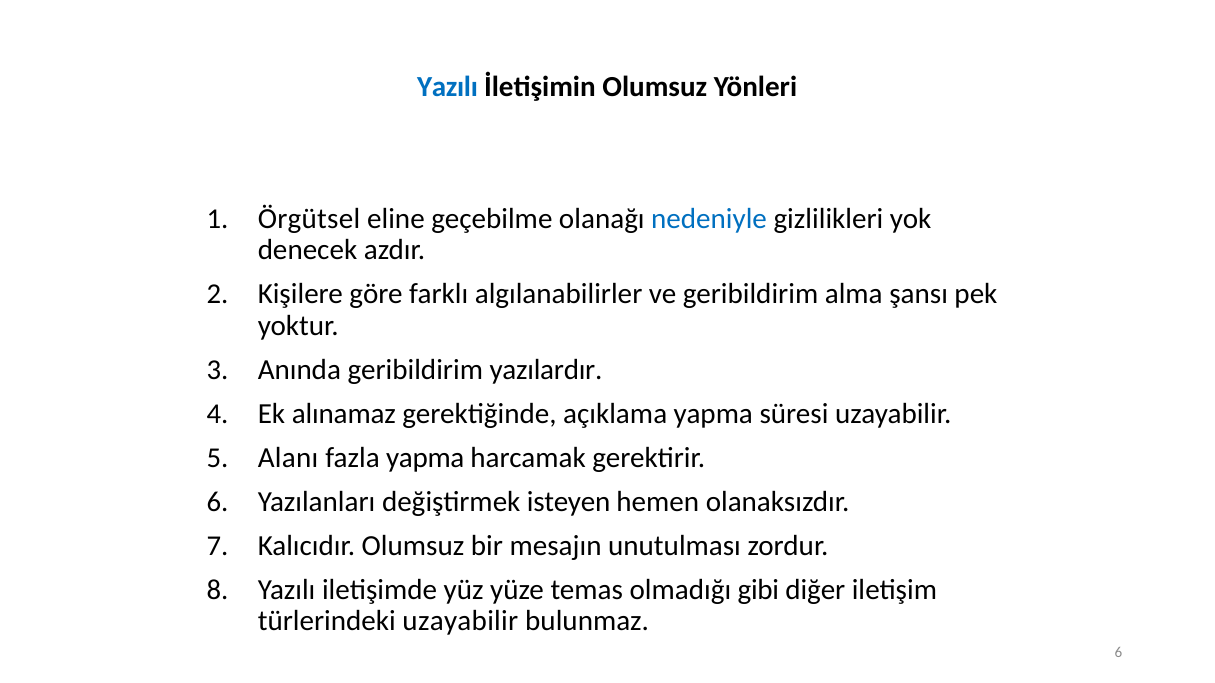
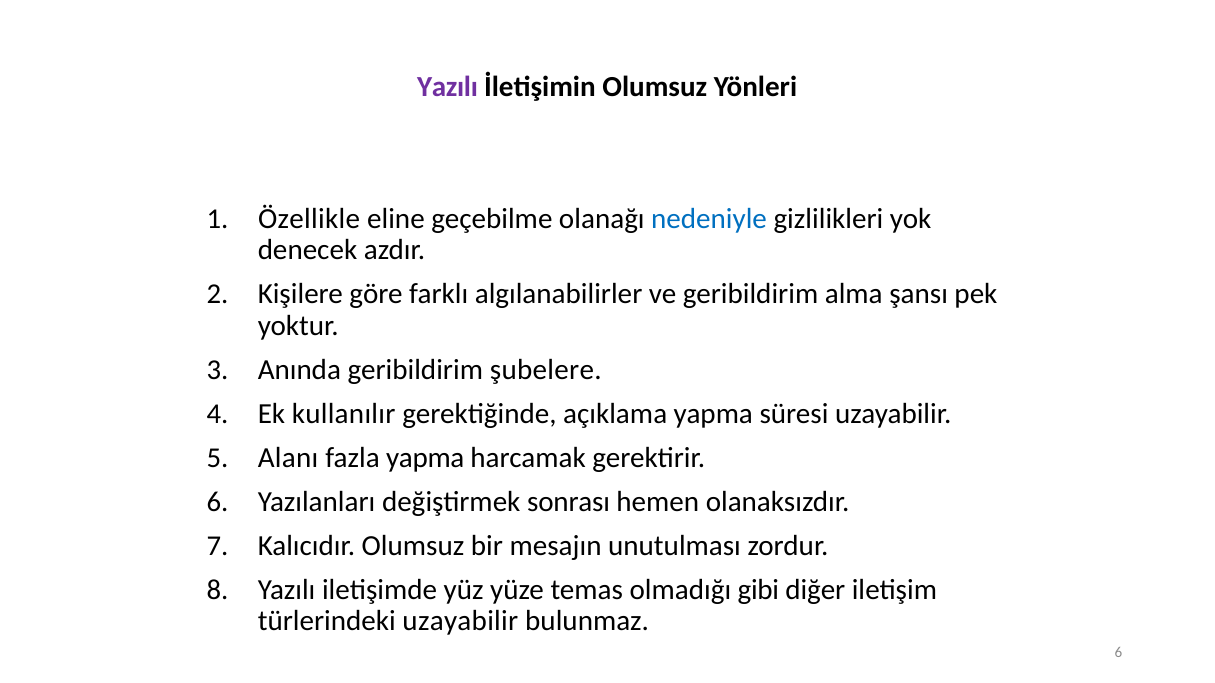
Yazılı at (447, 86) colour: blue -> purple
Örgütsel: Örgütsel -> Özellikle
yazılardır: yazılardır -> şubelere
alınamaz: alınamaz -> kullanılır
isteyen: isteyen -> sonrası
